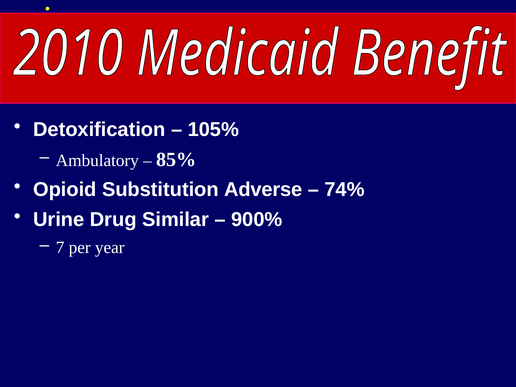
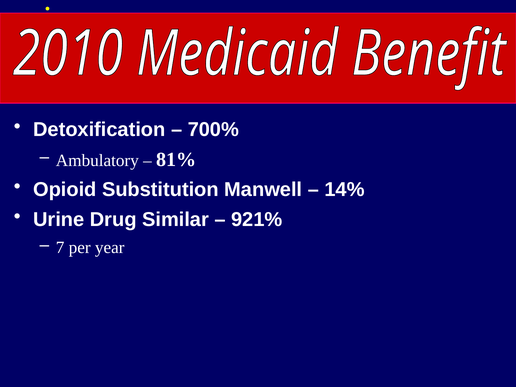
105%: 105% -> 700%
85%: 85% -> 81%
Adverse: Adverse -> Manwell
74%: 74% -> 14%
900%: 900% -> 921%
